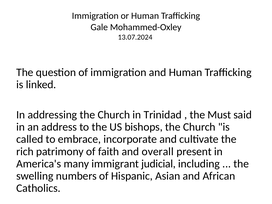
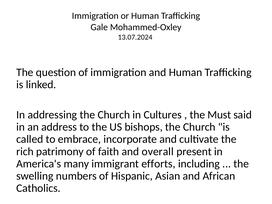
Trinidad: Trinidad -> Cultures
judicial: judicial -> efforts
